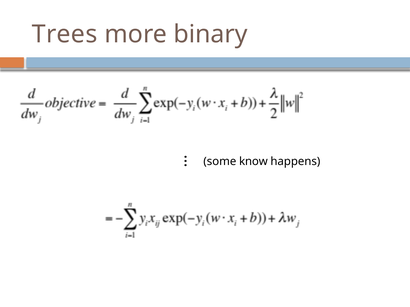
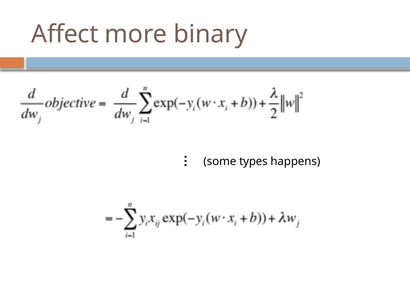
Trees: Trees -> Affect
know: know -> types
